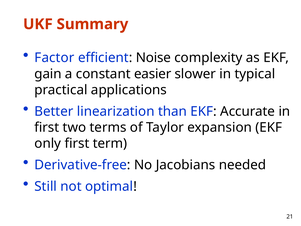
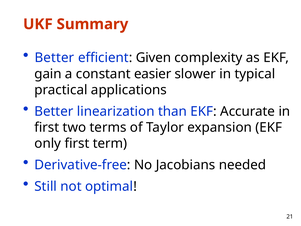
Factor at (54, 58): Factor -> Better
Noise: Noise -> Given
